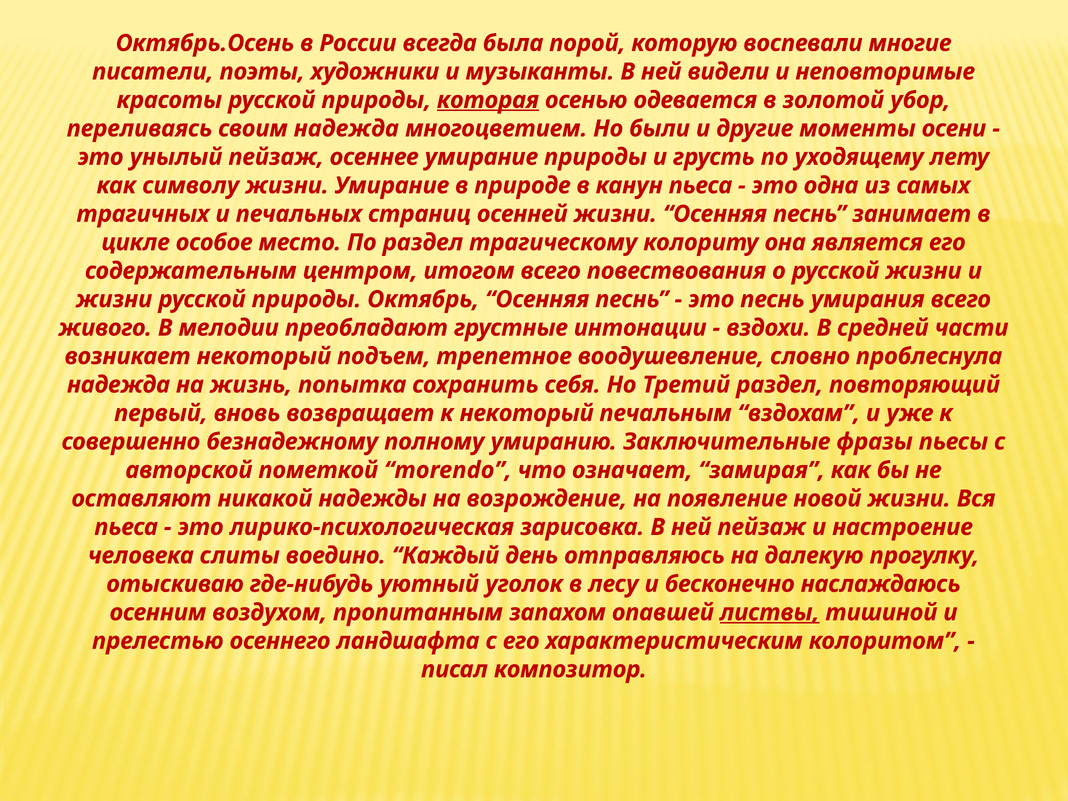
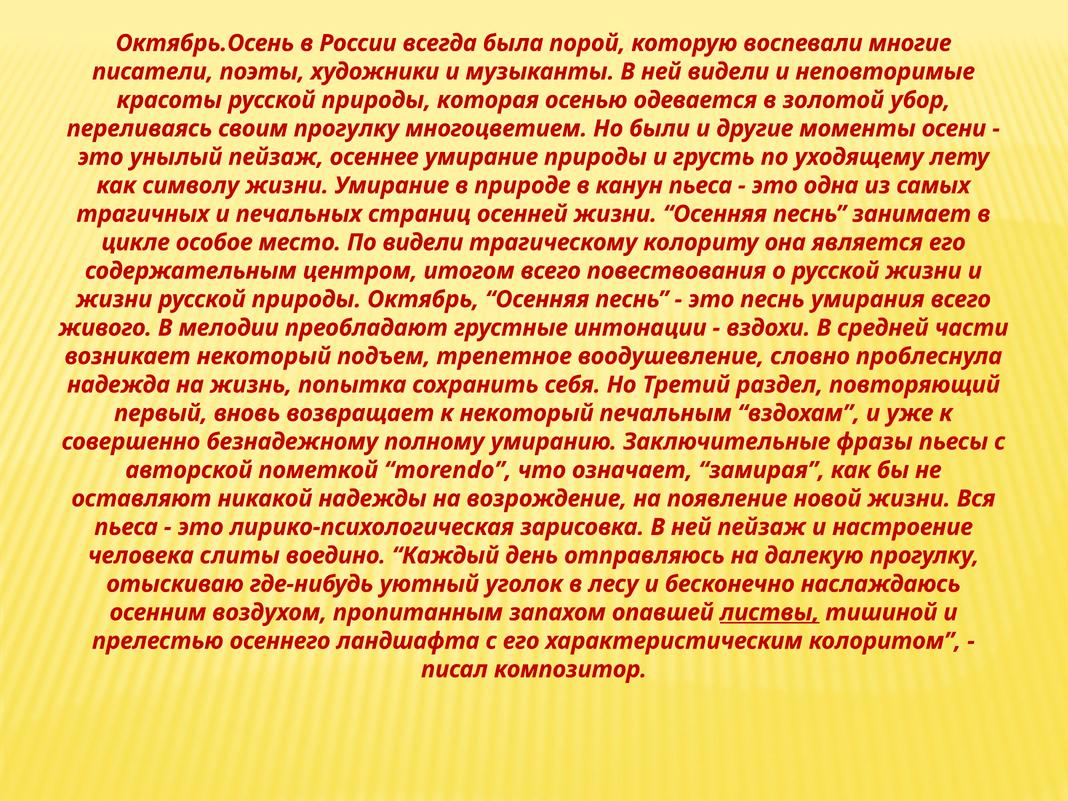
которая underline: present -> none
своим надежда: надежда -> прогулку
По раздел: раздел -> видели
